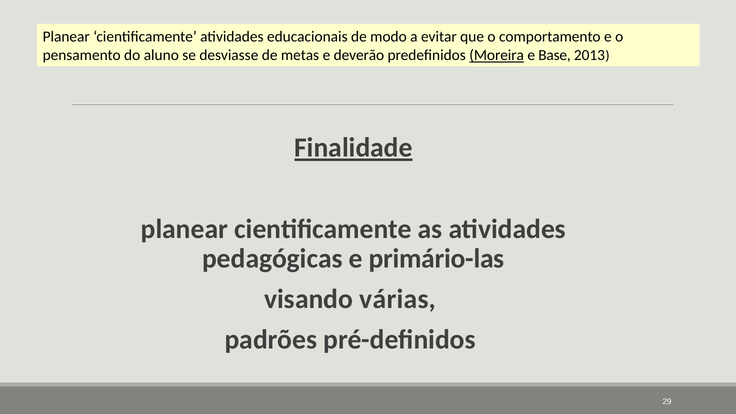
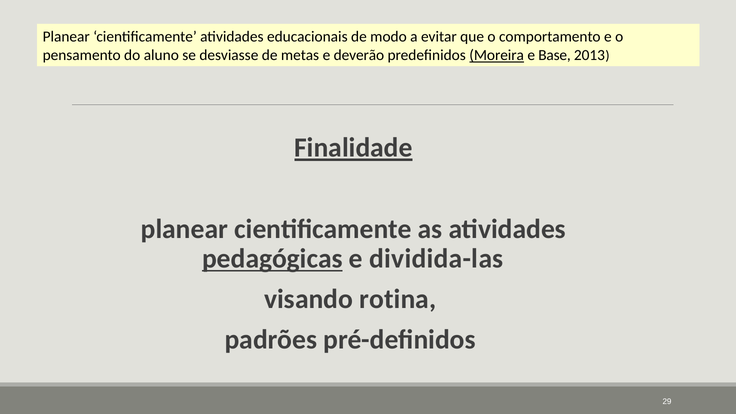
pedagógicas underline: none -> present
primário-las: primário-las -> dividida-las
várias: várias -> rotina
